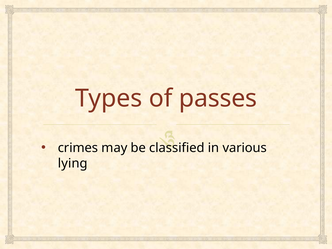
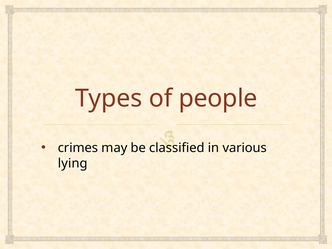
passes: passes -> people
